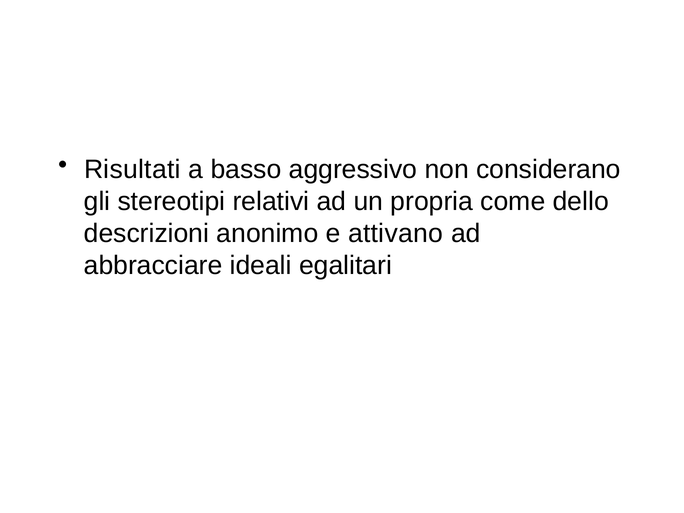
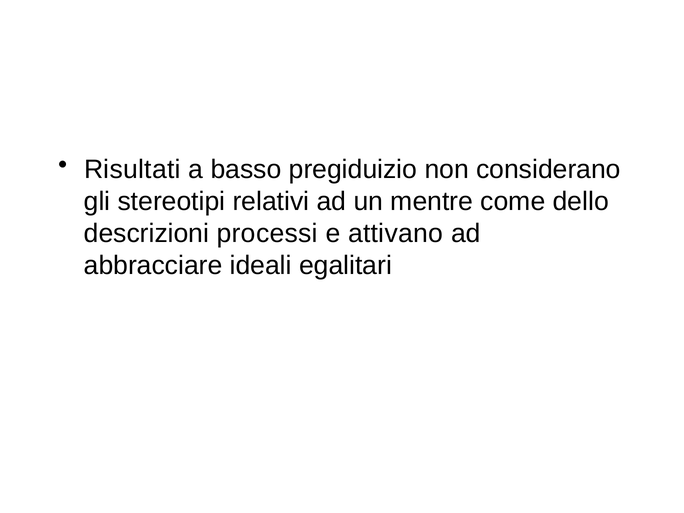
aggressivo: aggressivo -> pregiduizio
propria: propria -> mentre
anonimo: anonimo -> processi
